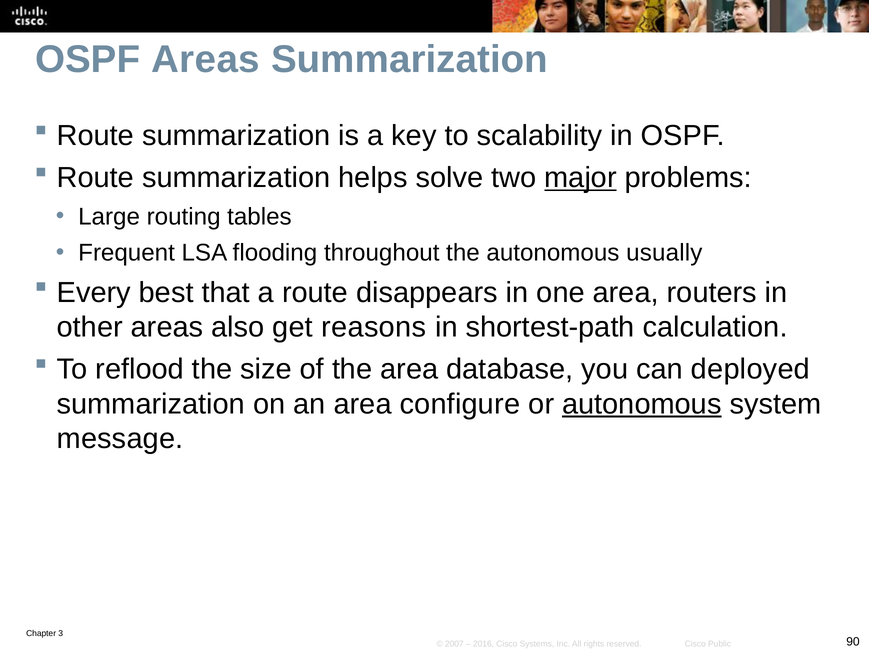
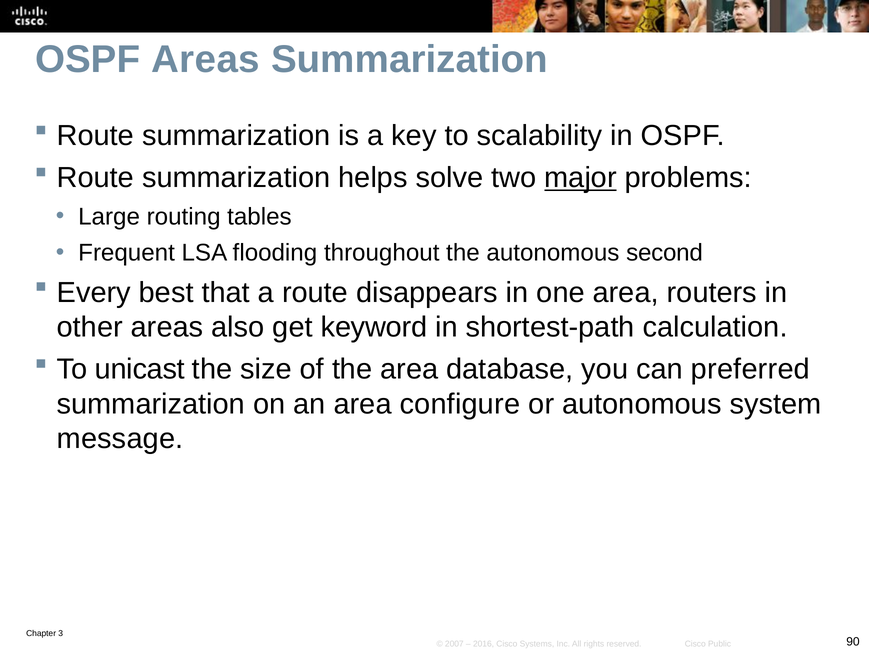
usually: usually -> second
reasons: reasons -> keyword
reflood: reflood -> unicast
deployed: deployed -> preferred
autonomous at (642, 404) underline: present -> none
